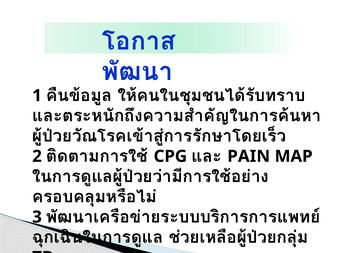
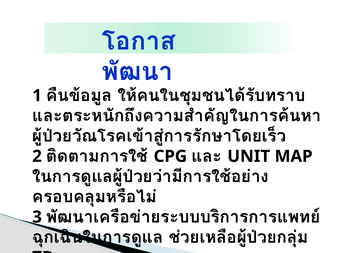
PAIN: PAIN -> UNIT
